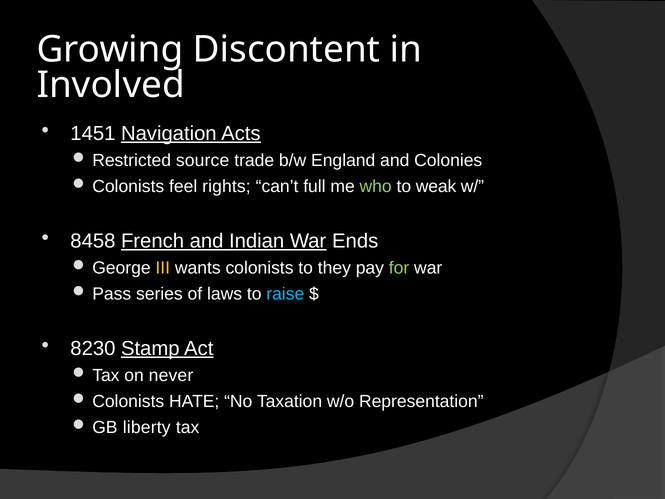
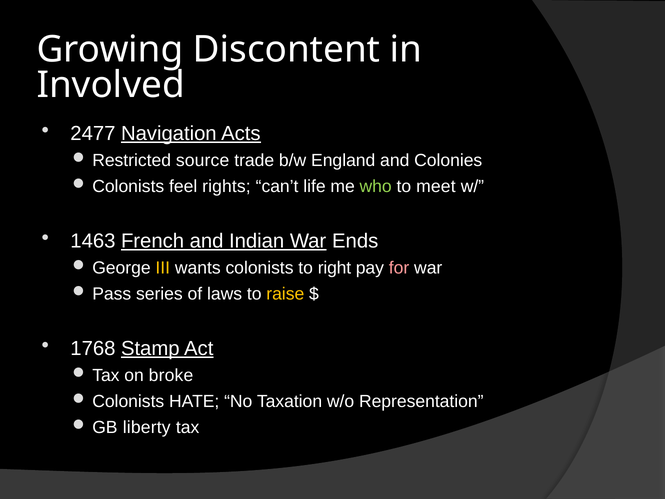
1451: 1451 -> 2477
full: full -> life
weak: weak -> meet
8458: 8458 -> 1463
they: they -> right
for colour: light green -> pink
raise colour: light blue -> yellow
8230: 8230 -> 1768
never: never -> broke
